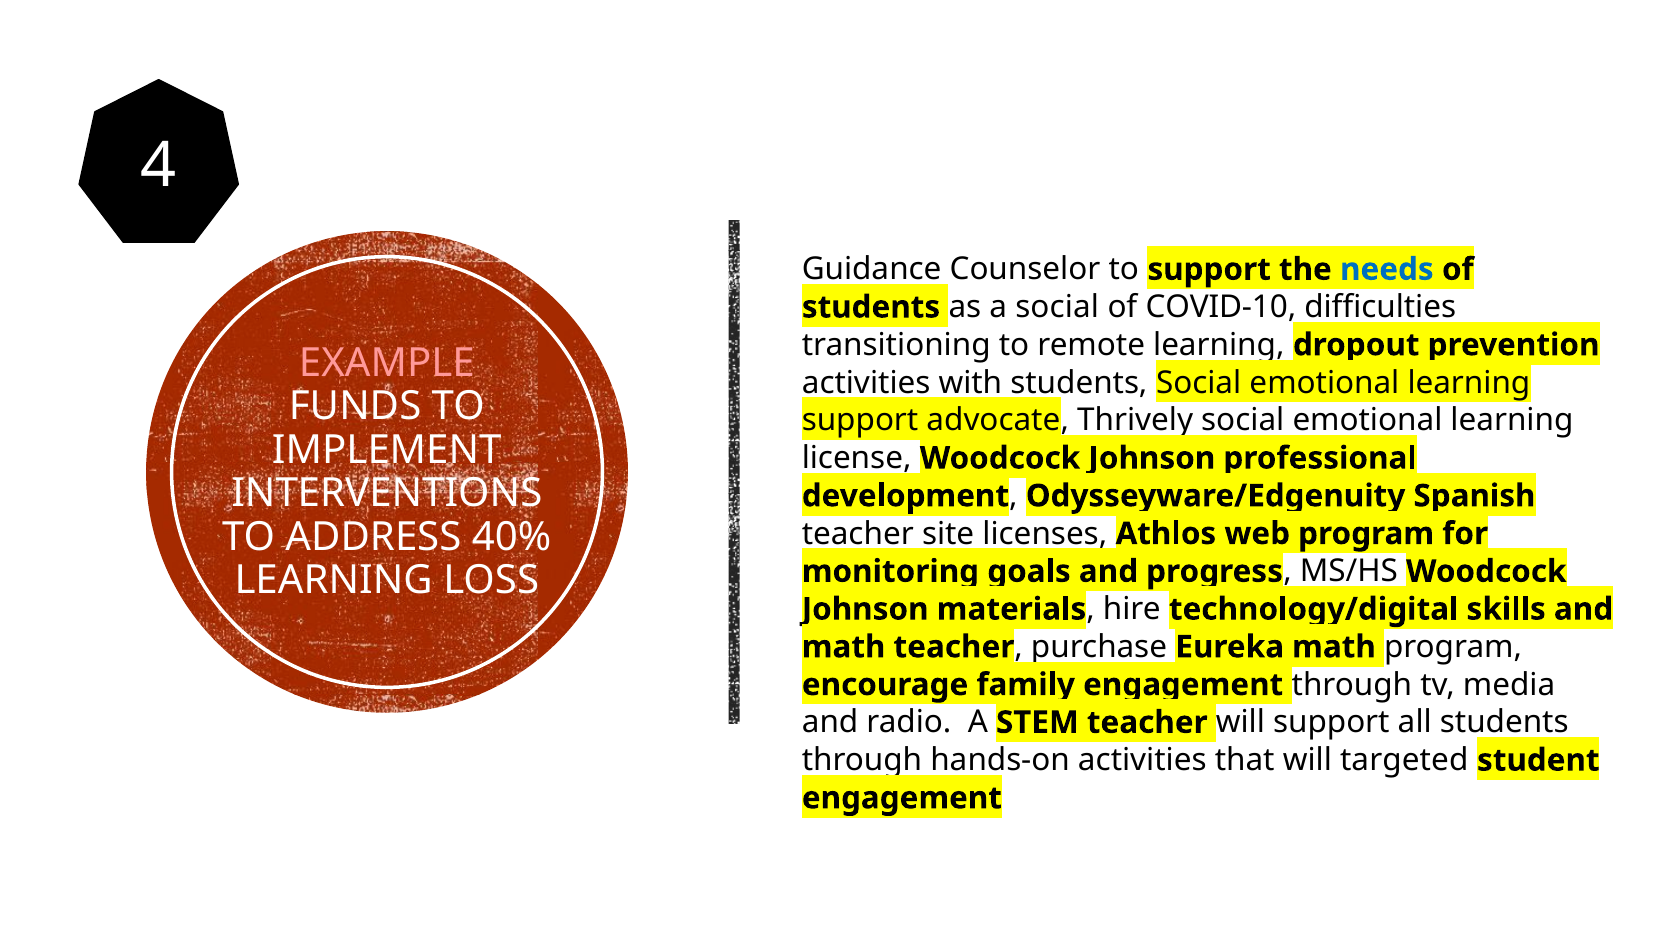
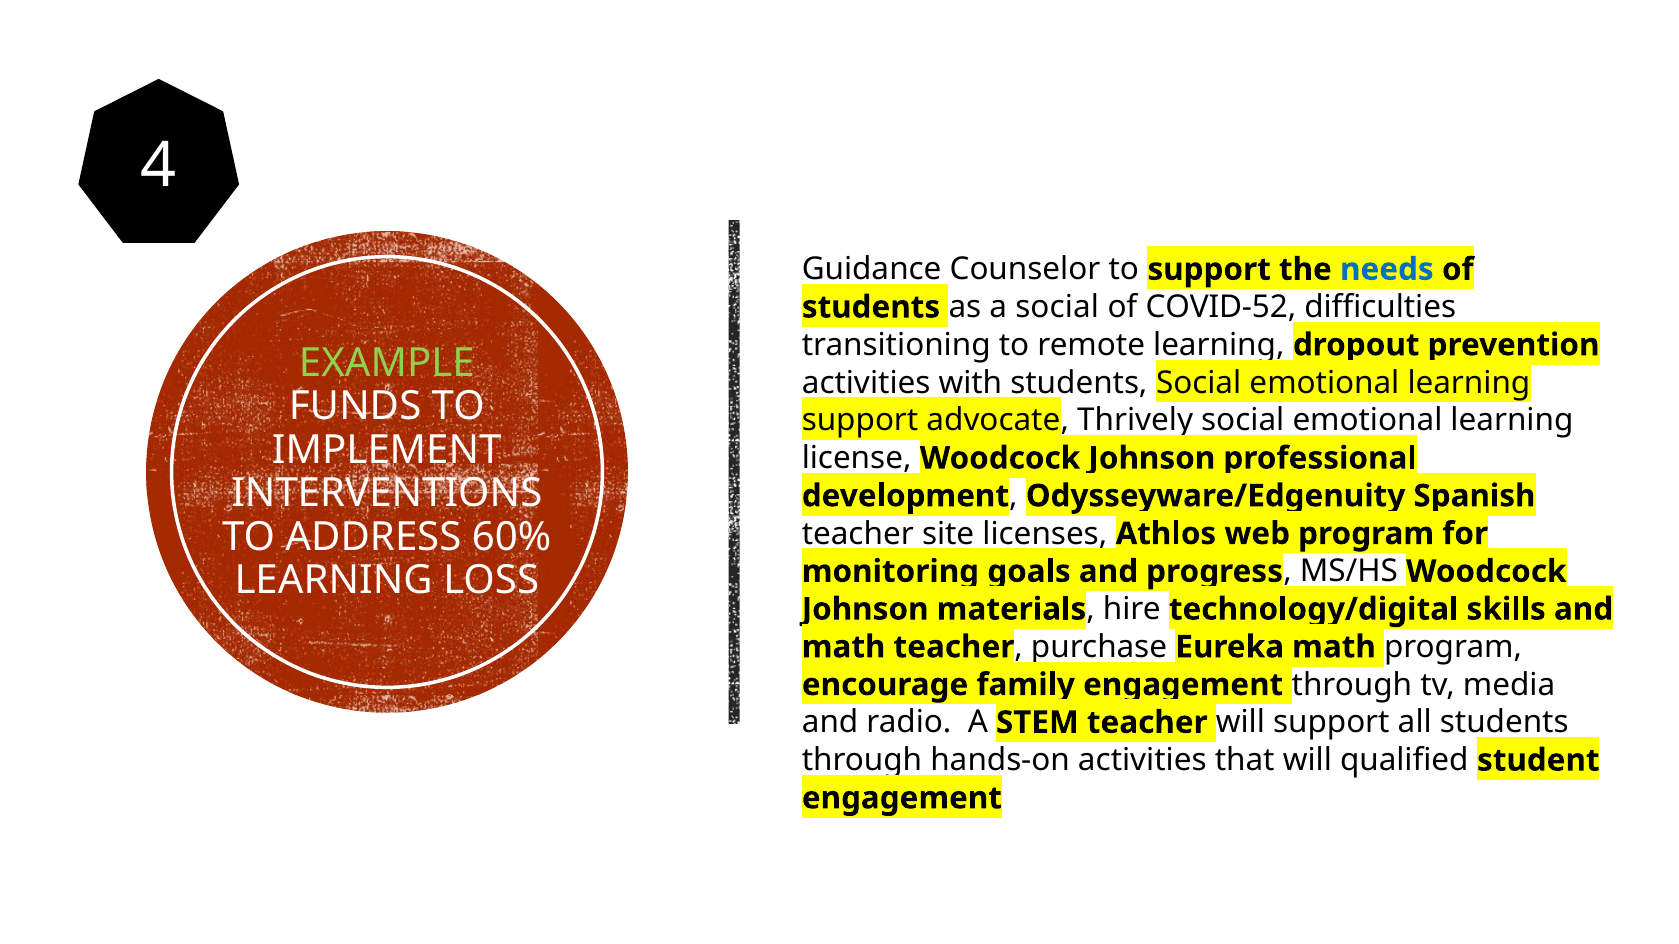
COVID-10: COVID-10 -> COVID-52
EXAMPLE colour: pink -> light green
40%: 40% -> 60%
targeted: targeted -> qualified
